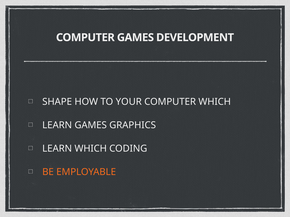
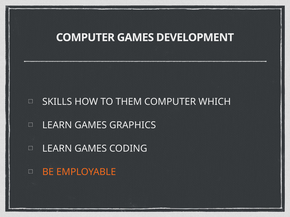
SHAPE: SHAPE -> SKILLS
YOUR: YOUR -> THEM
WHICH at (91, 149): WHICH -> GAMES
